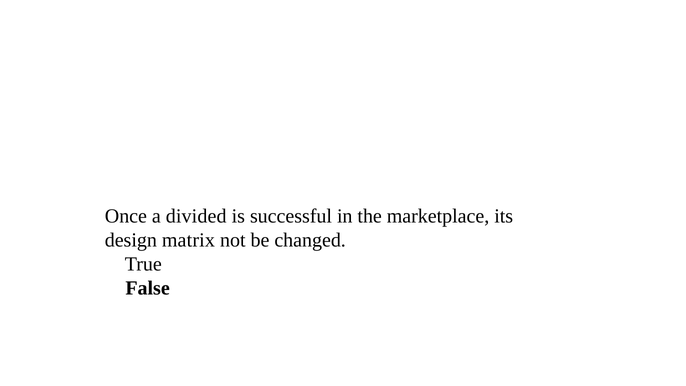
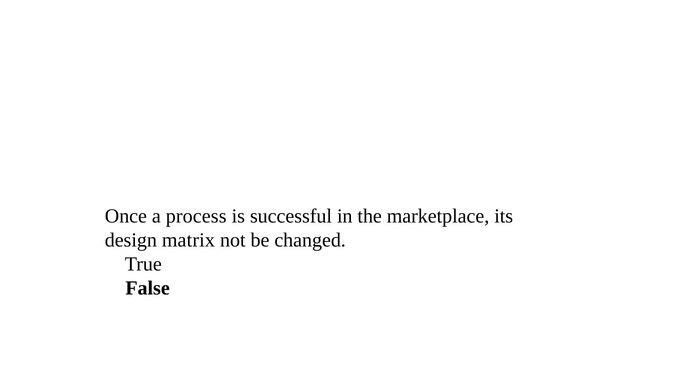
divided: divided -> process
